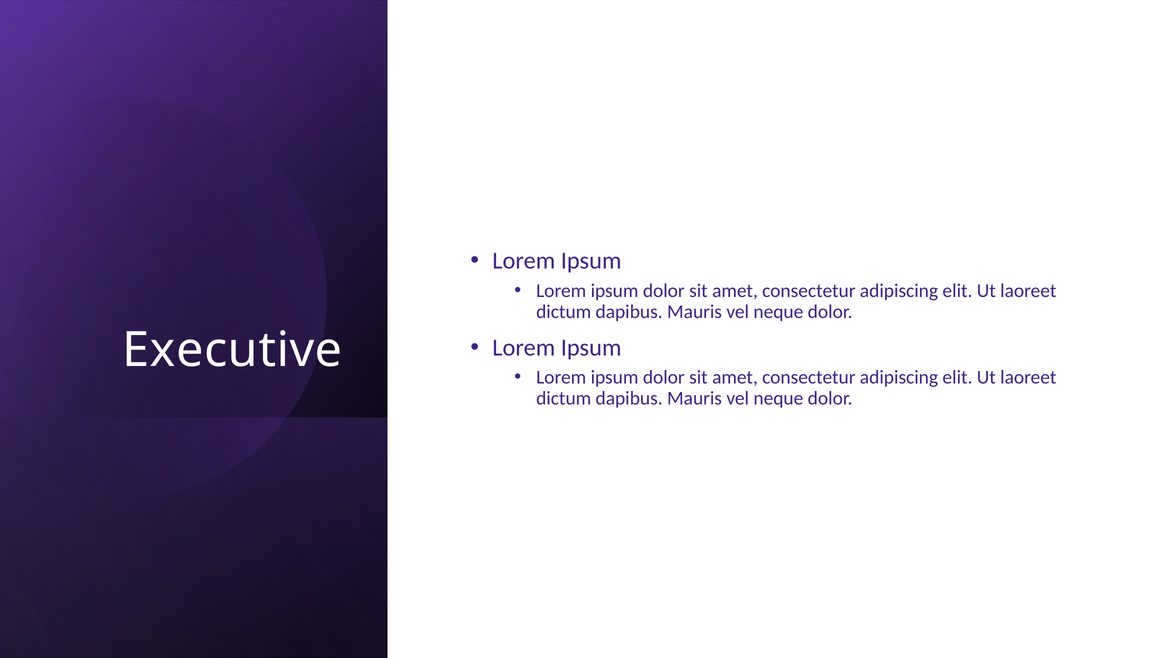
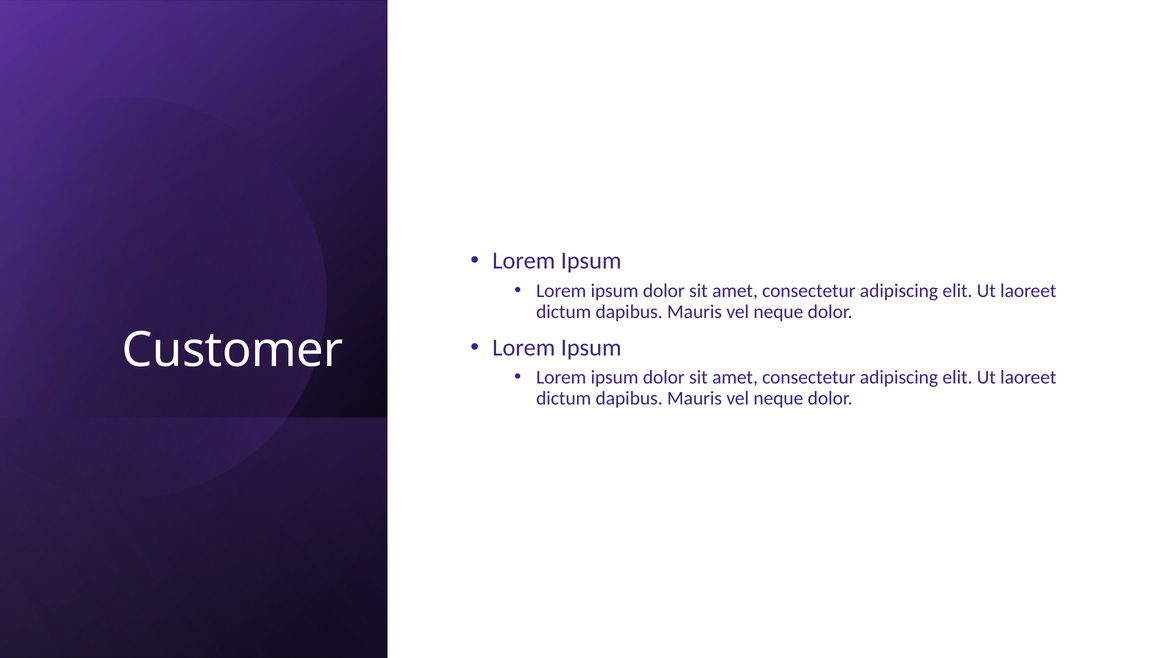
Executive: Executive -> Customer
